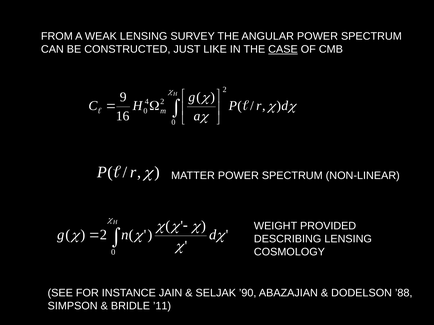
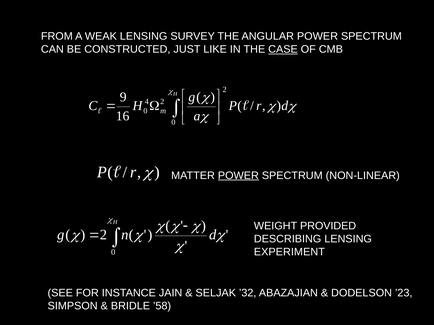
POWER at (238, 176) underline: none -> present
COSMOLOGY: COSMOLOGY -> EXPERIMENT
’90: ’90 -> ’32
’88: ’88 -> ’23
’11: ’11 -> ’58
